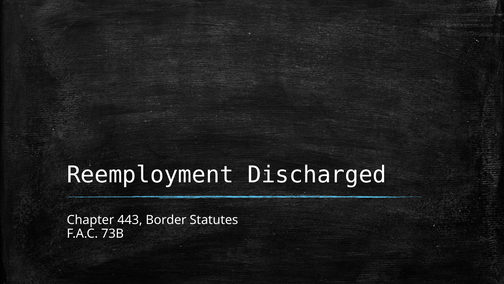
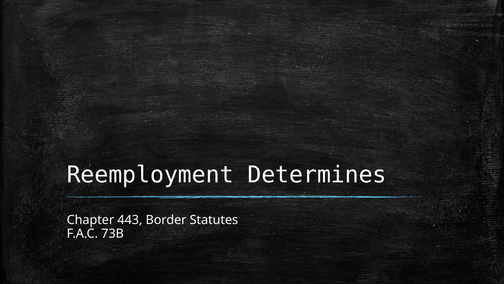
Discharged: Discharged -> Determines
